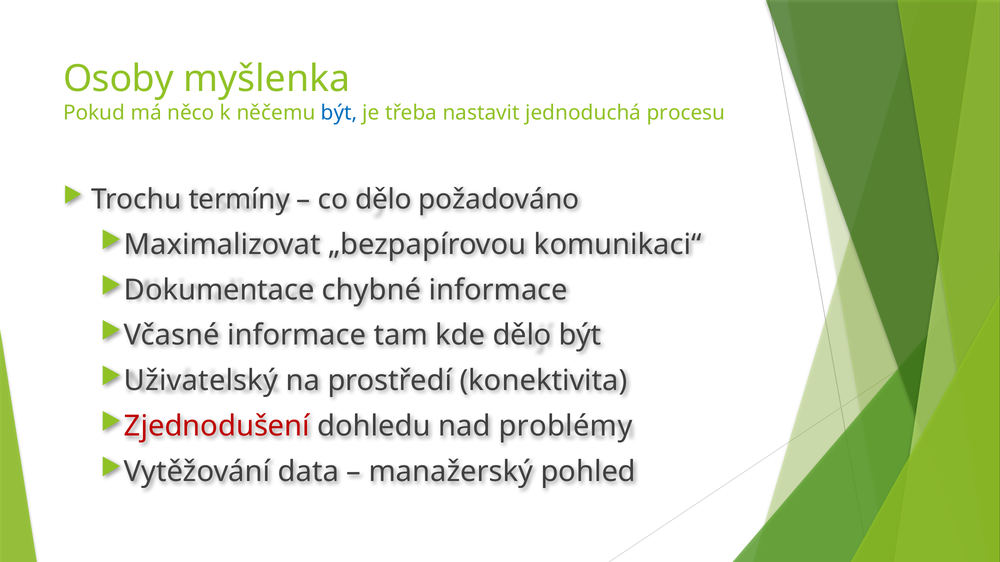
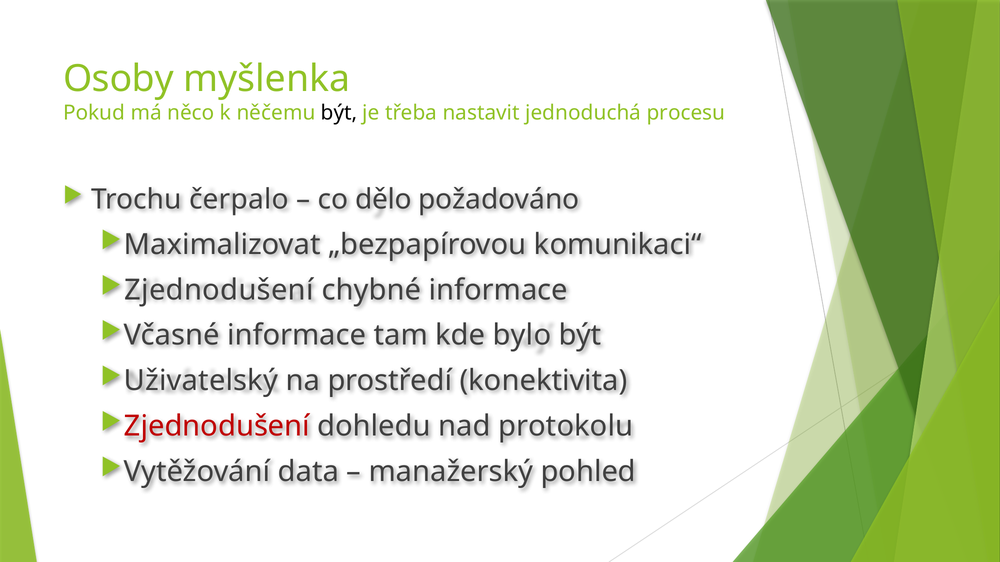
být at (339, 113) colour: blue -> black
termíny: termíny -> čerpalo
Dokumentace at (219, 290): Dokumentace -> Zjednodušení
kde dělo: dělo -> bylo
problémy: problémy -> protokolu
